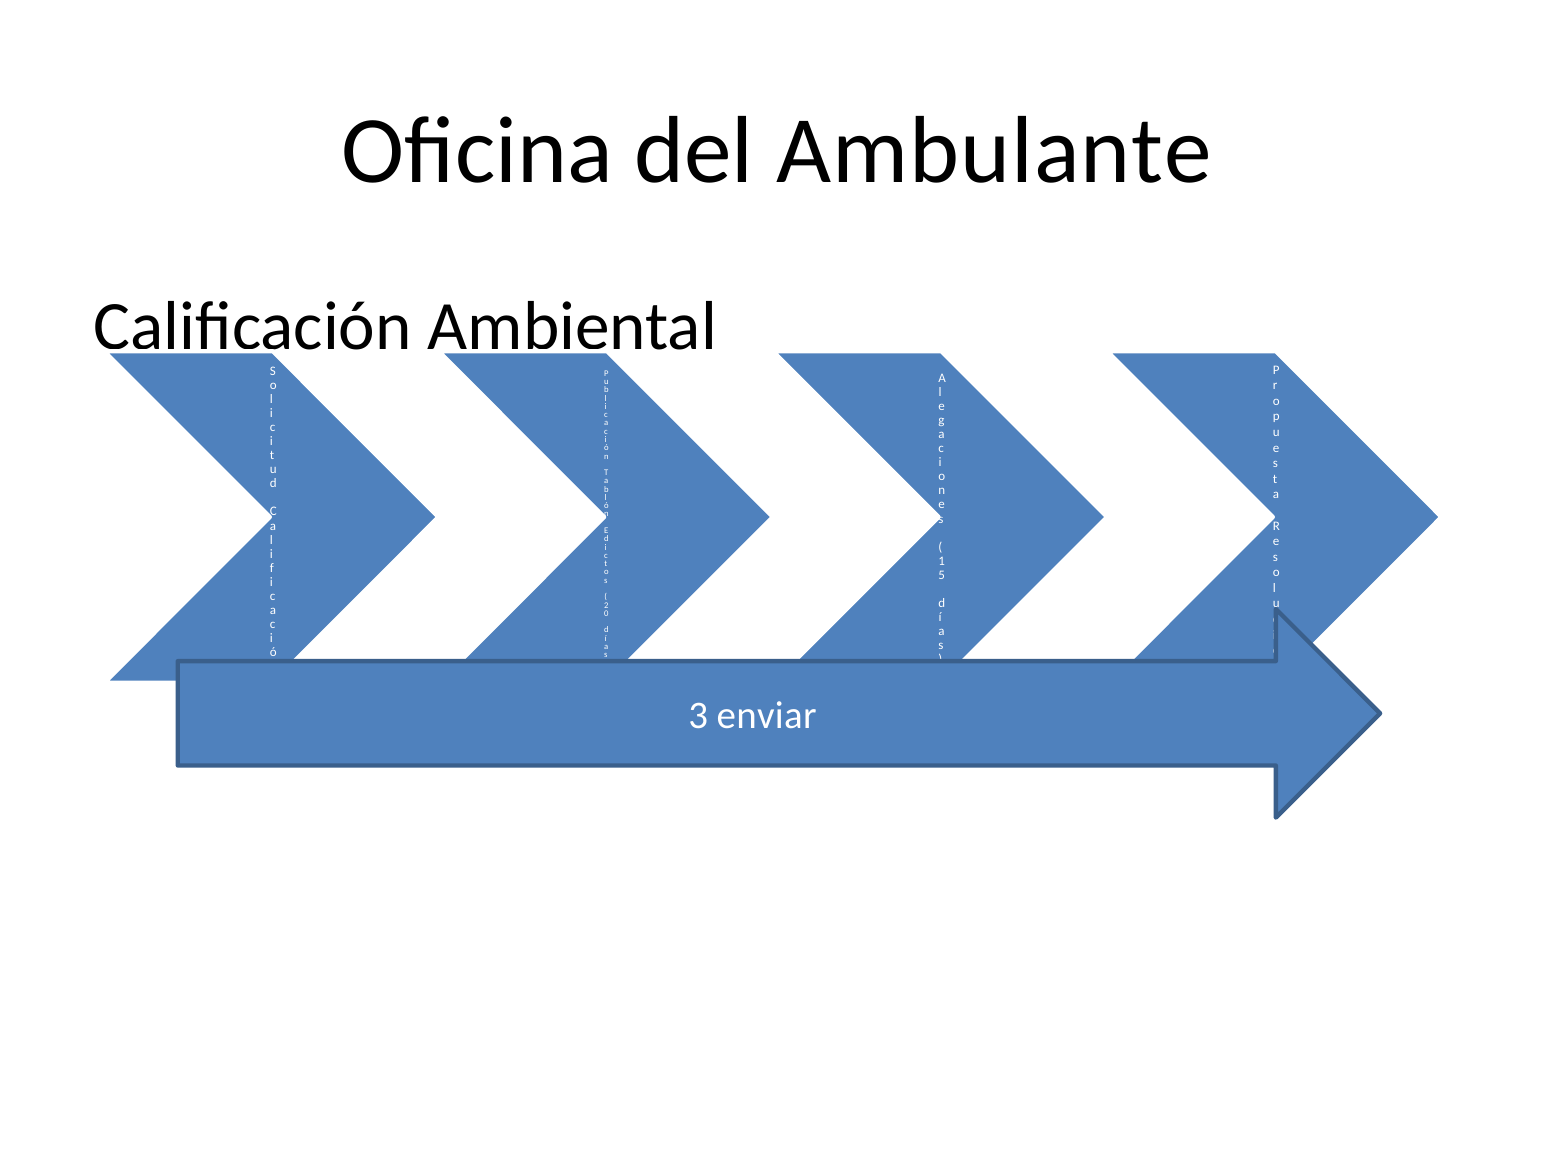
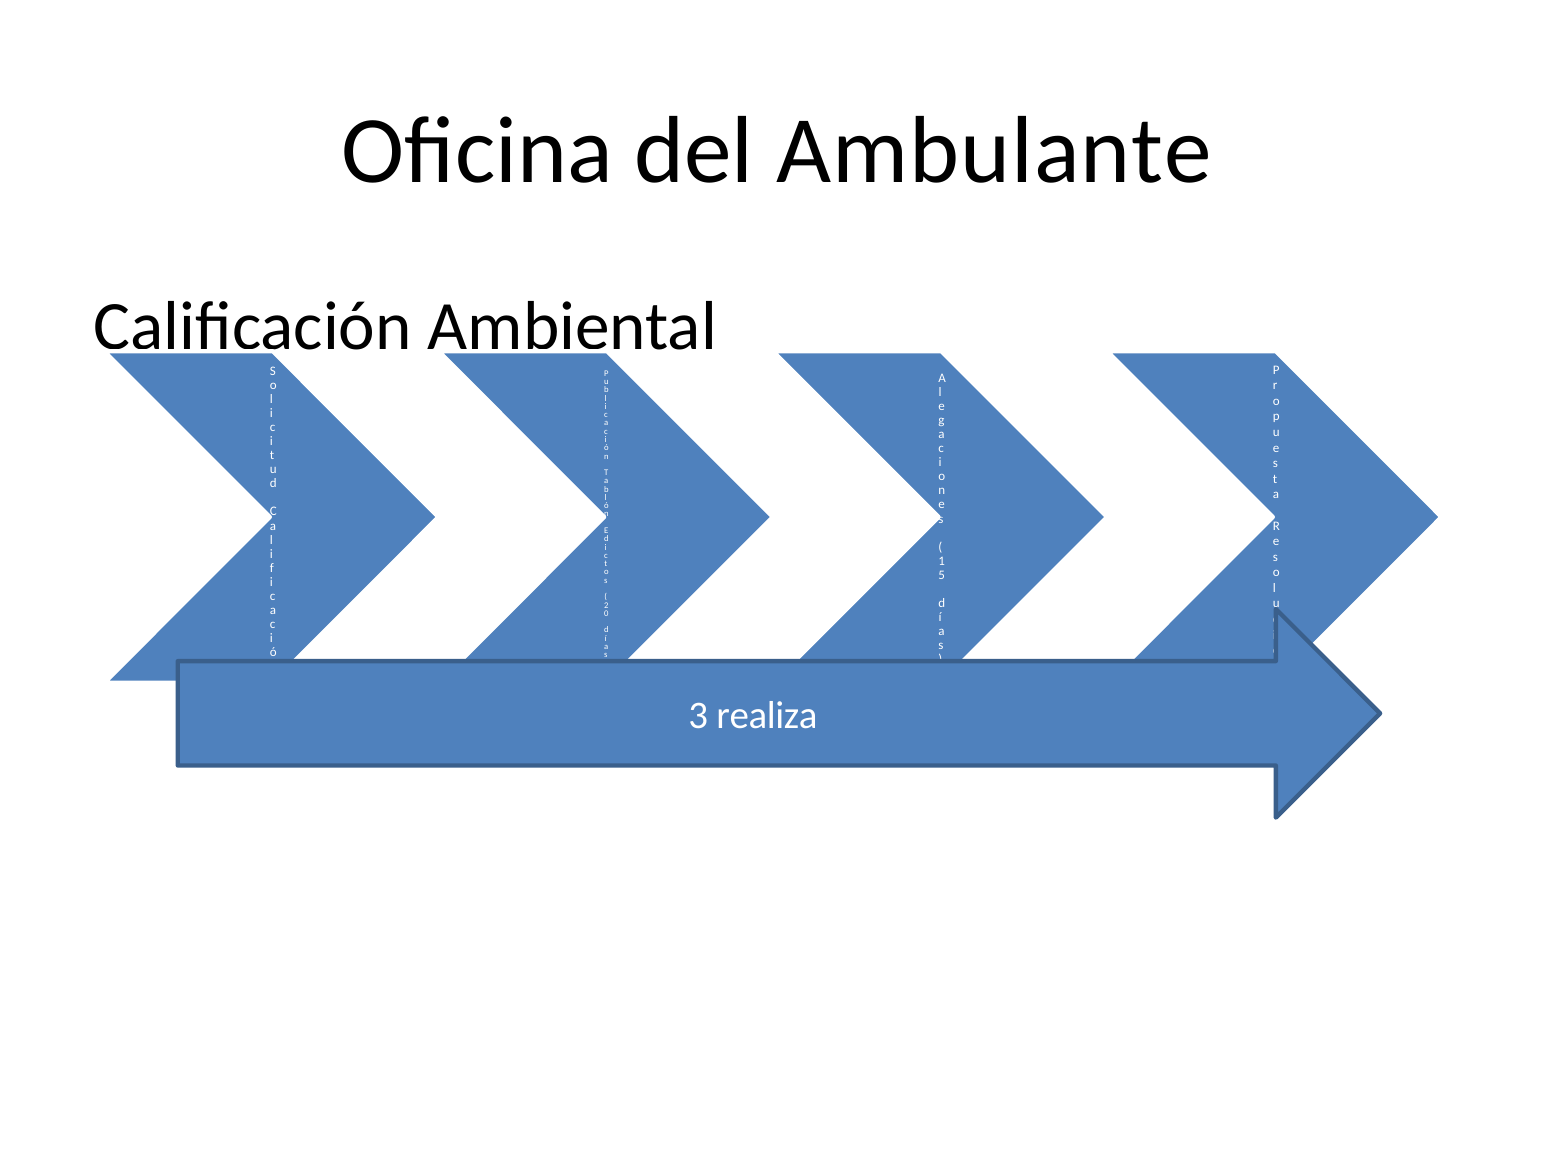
enviar: enviar -> realiza
